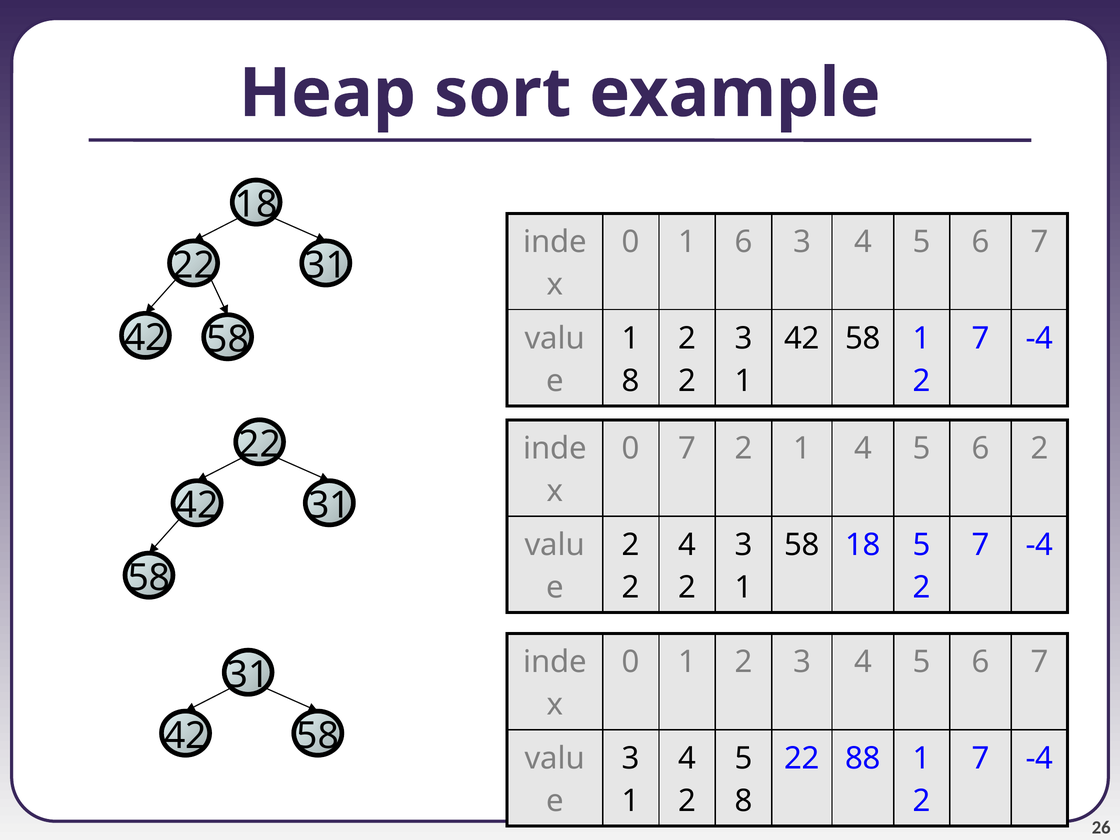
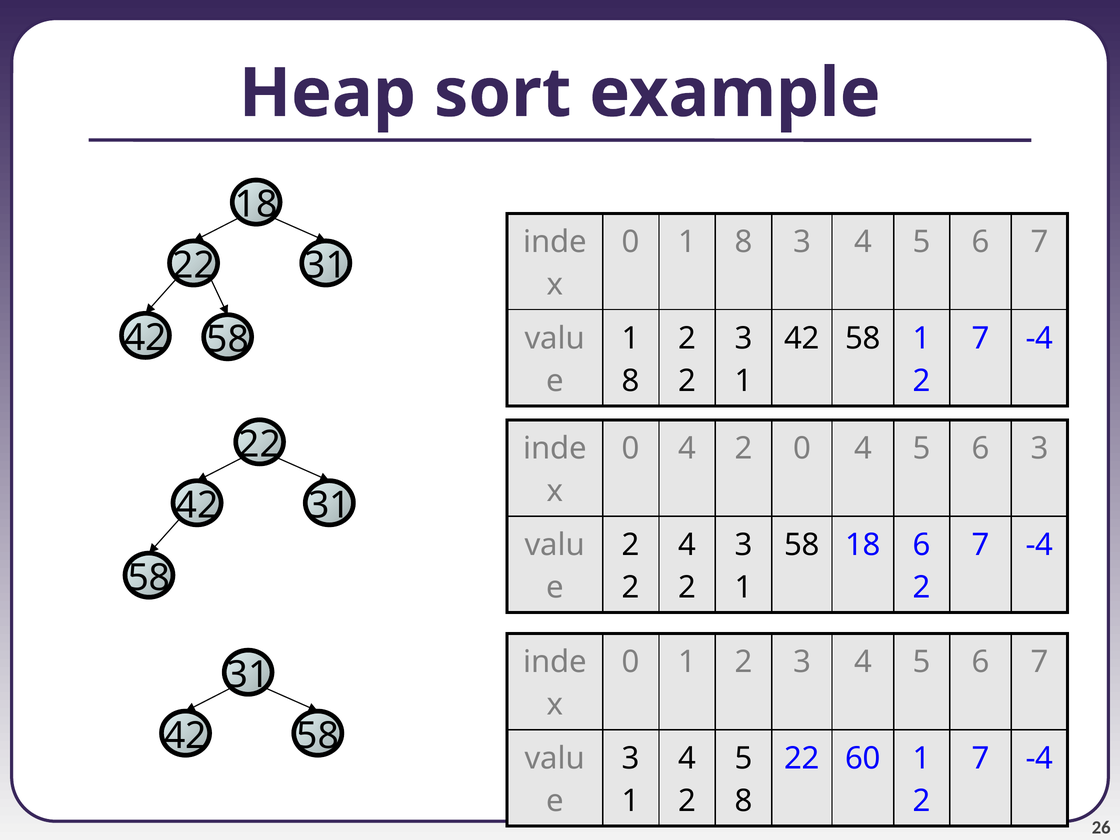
0 1 6: 6 -> 8
7 at (687, 449): 7 -> 4
2 1: 1 -> 0
6 2: 2 -> 3
18 5: 5 -> 6
88: 88 -> 60
